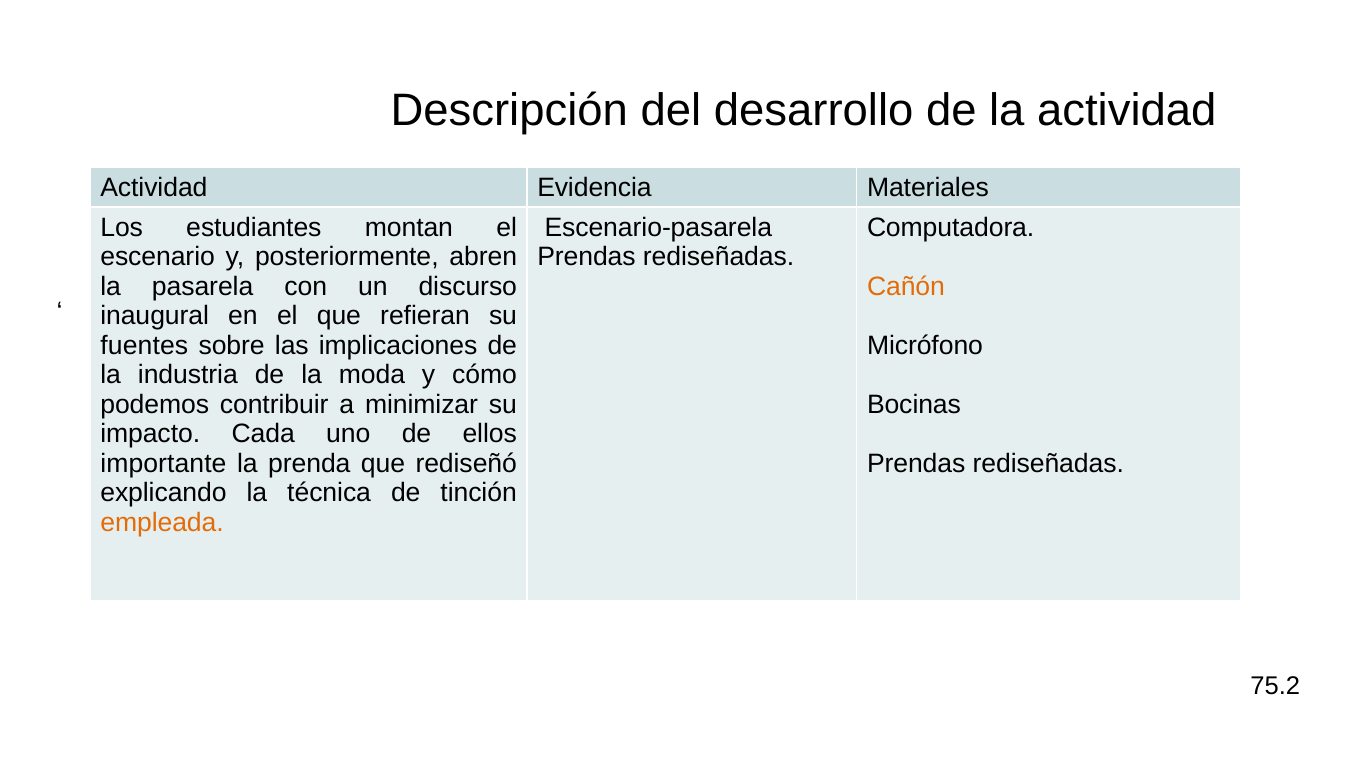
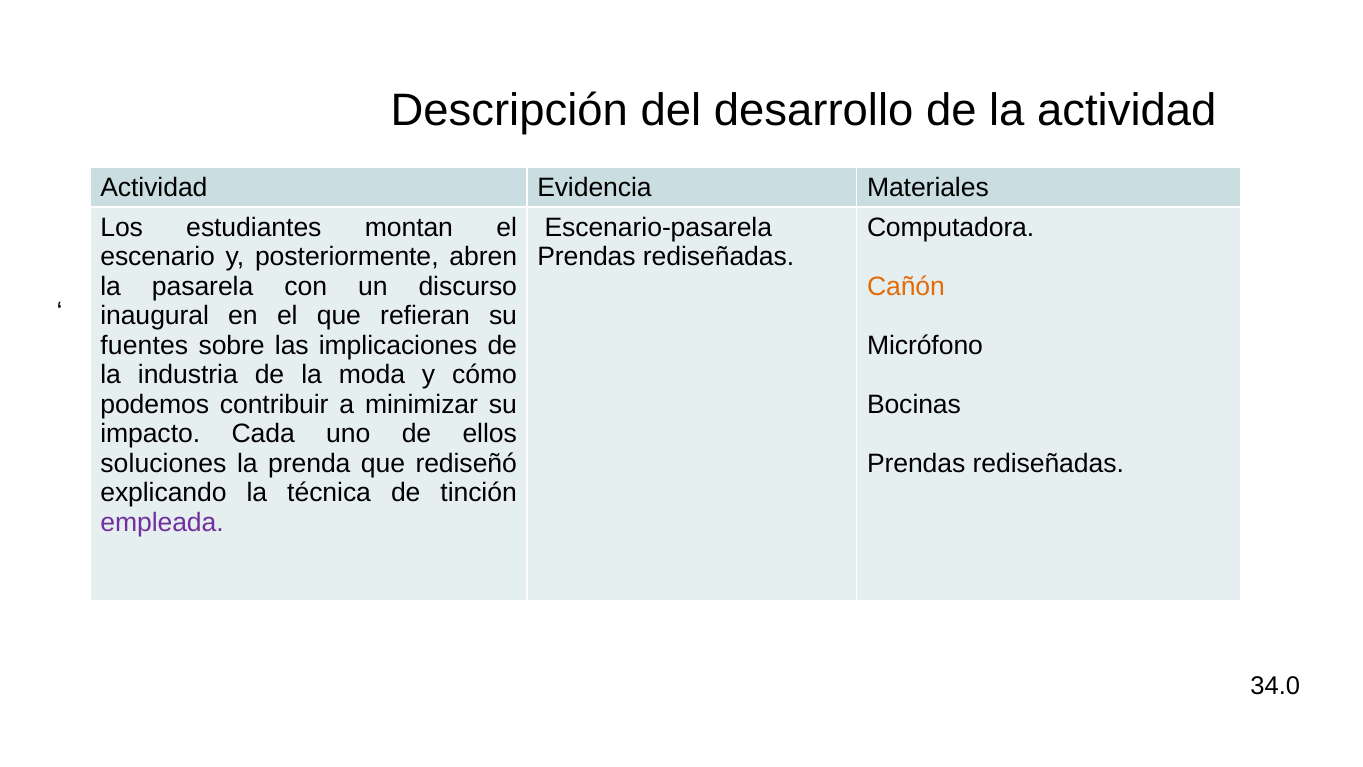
importante: importante -> soluciones
empleada colour: orange -> purple
75.2: 75.2 -> 34.0
